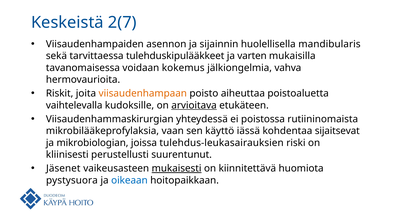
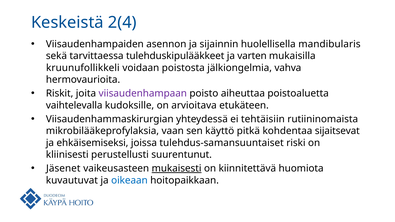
2(7: 2(7 -> 2(4
tavanomaisessa: tavanomaisessa -> kruunufollikkeli
kokemus: kokemus -> poistosta
viisaudenhampaan colour: orange -> purple
arvioitava underline: present -> none
poistossa: poistossa -> tehtäisiin
iässä: iässä -> pitkä
mikrobiologian: mikrobiologian -> ehkäisemiseksi
tulehdus-leukasairauksien: tulehdus-leukasairauksien -> tulehdus-samansuuntaiset
pystysuora: pystysuora -> kuvautuvat
